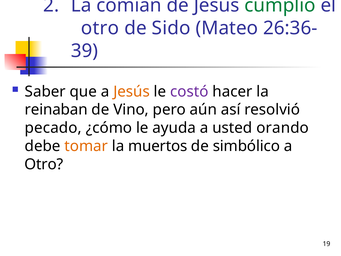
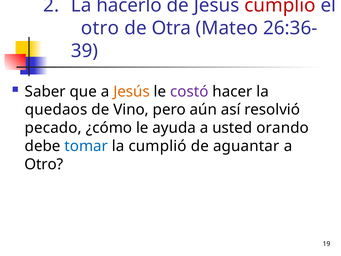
comían: comían -> hacerlo
cumplió at (280, 5) colour: green -> red
Sido: Sido -> Otra
reinaban: reinaban -> quedaos
tomar colour: orange -> blue
la muertos: muertos -> cumplió
simbólico: simbólico -> aguantar
